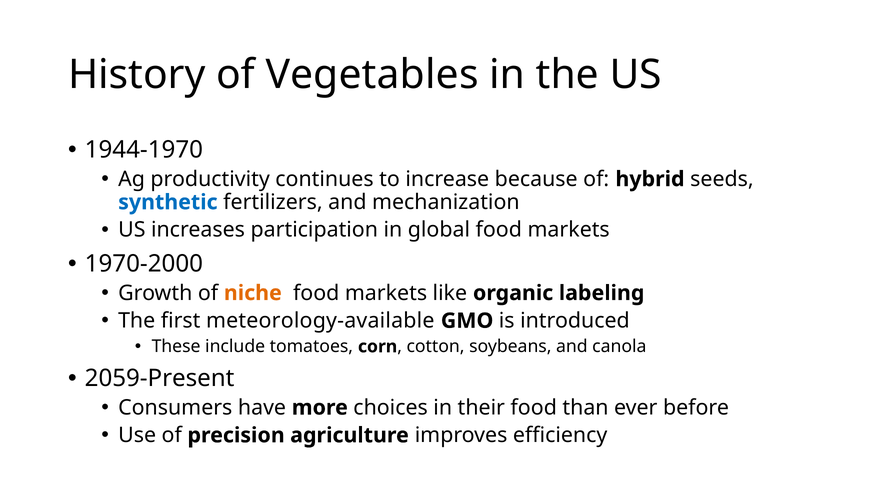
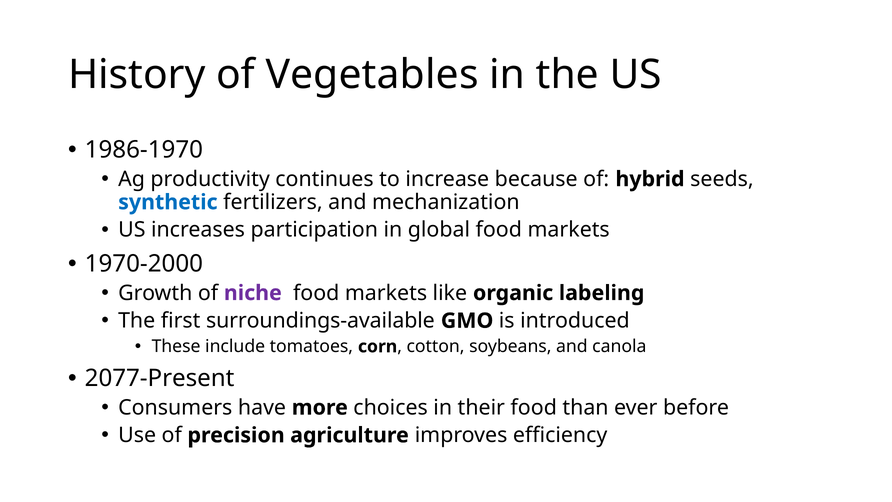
1944-1970: 1944-1970 -> 1986-1970
niche colour: orange -> purple
meteorology-available: meteorology-available -> surroundings-available
2059-Present: 2059-Present -> 2077-Present
